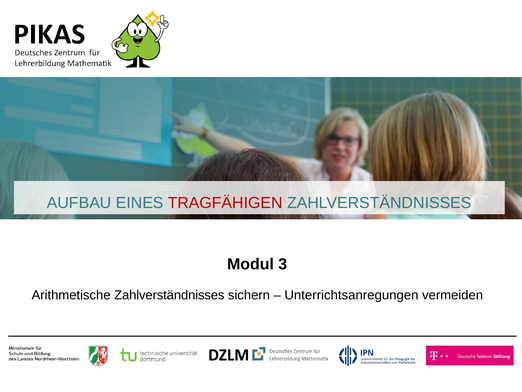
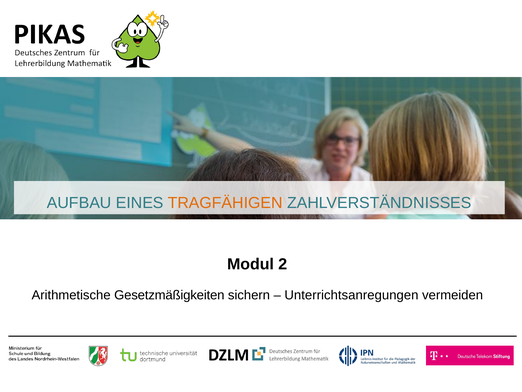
TRAGFÄHIGEN colour: red -> orange
3: 3 -> 2
Arithmetische Zahlverständnisses: Zahlverständnisses -> Gesetzmäßigkeiten
